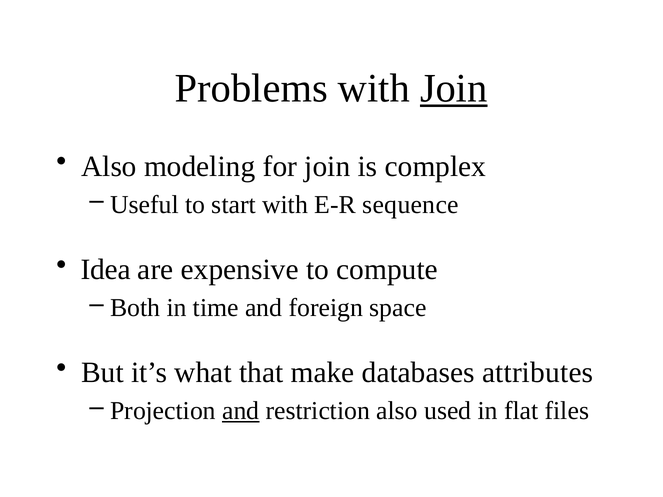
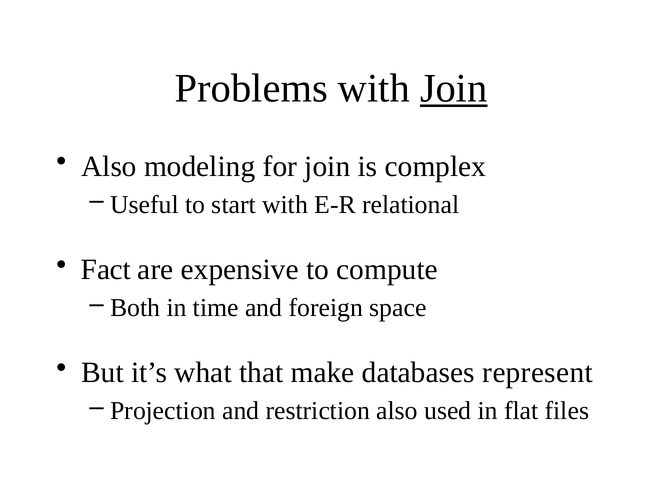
sequence: sequence -> relational
Idea: Idea -> Fact
attributes: attributes -> represent
and at (241, 411) underline: present -> none
